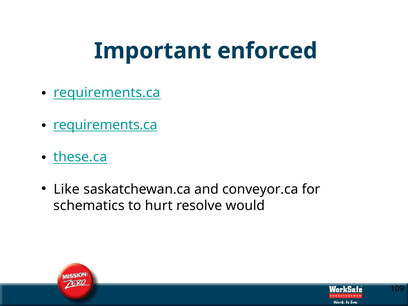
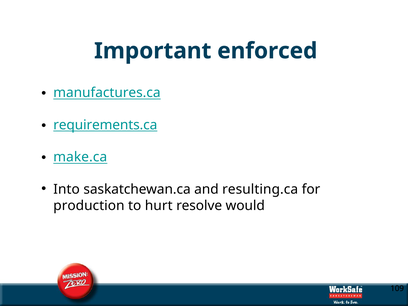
requirements.ca at (107, 93): requirements.ca -> manufactures.ca
these.ca: these.ca -> make.ca
Like: Like -> Into
conveyor.ca: conveyor.ca -> resulting.ca
schematics: schematics -> production
